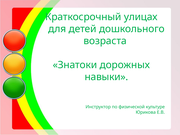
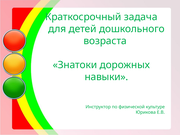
улицах: улицах -> задача
